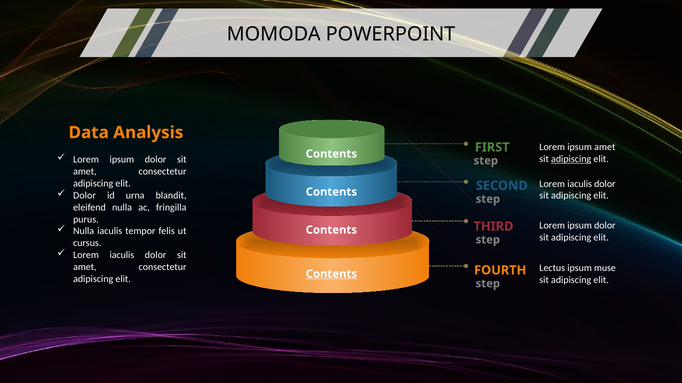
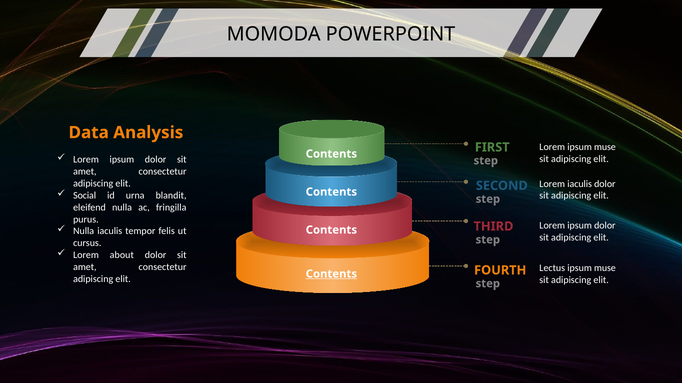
Lorem ipsum amet: amet -> muse
adipiscing at (571, 159) underline: present -> none
Dolor at (85, 196): Dolor -> Social
iaculis at (122, 255): iaculis -> about
